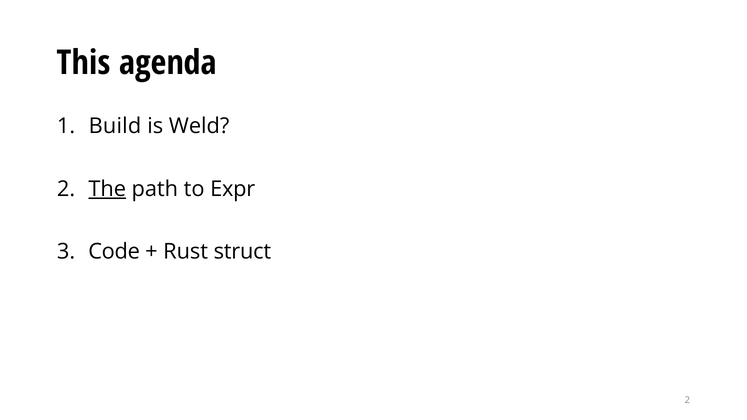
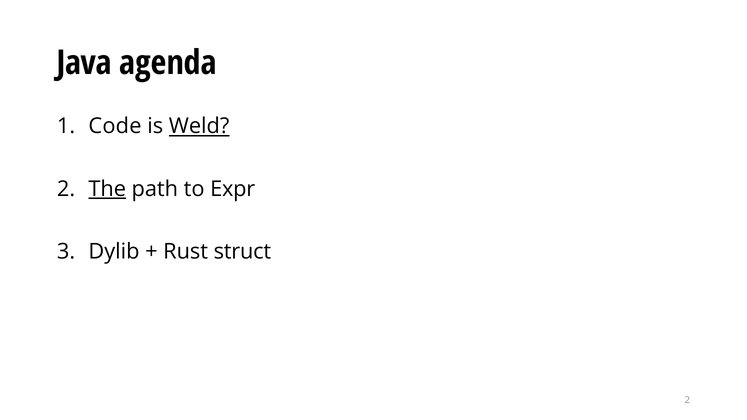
This: This -> Java
Build: Build -> Code
Weld underline: none -> present
Code: Code -> Dylib
